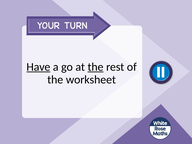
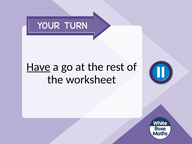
the at (96, 67) underline: present -> none
